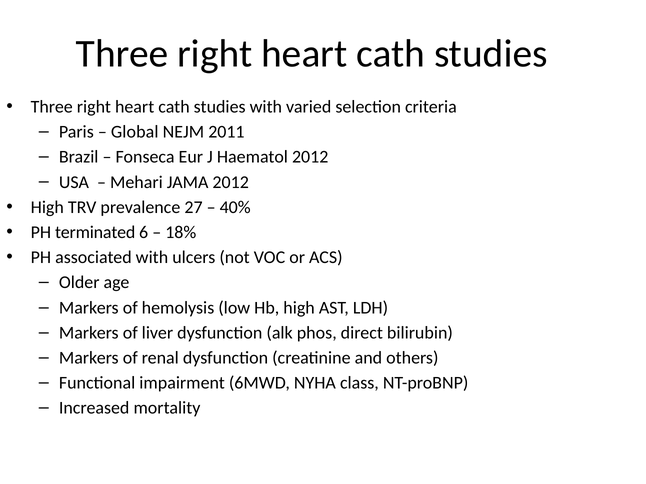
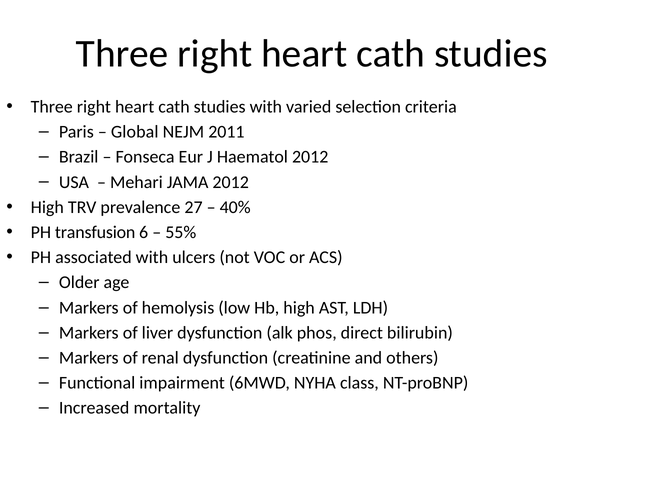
terminated: terminated -> transfusion
18%: 18% -> 55%
